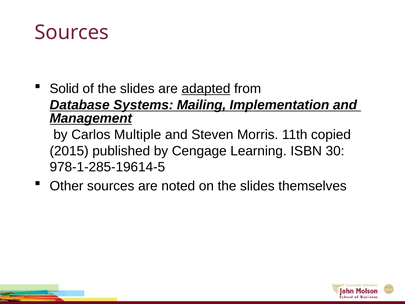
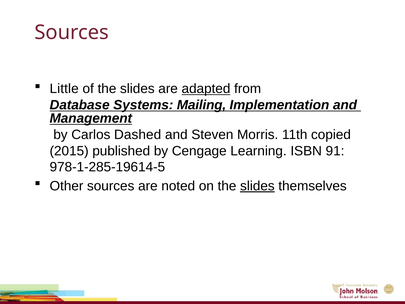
Solid: Solid -> Little
Multiple: Multiple -> Dashed
30: 30 -> 91
slides at (257, 186) underline: none -> present
